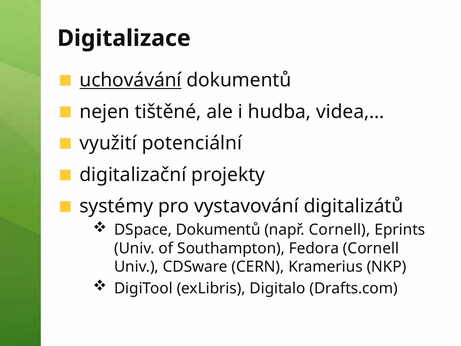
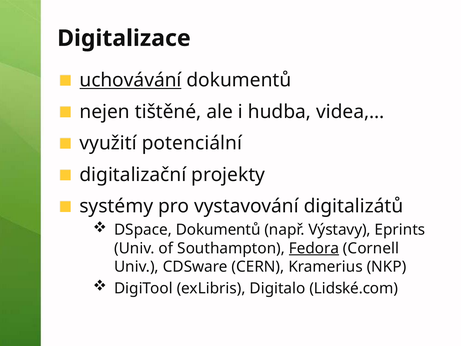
např Cornell: Cornell -> Výstavy
Fedora underline: none -> present
Drafts.com: Drafts.com -> Lidské.com
